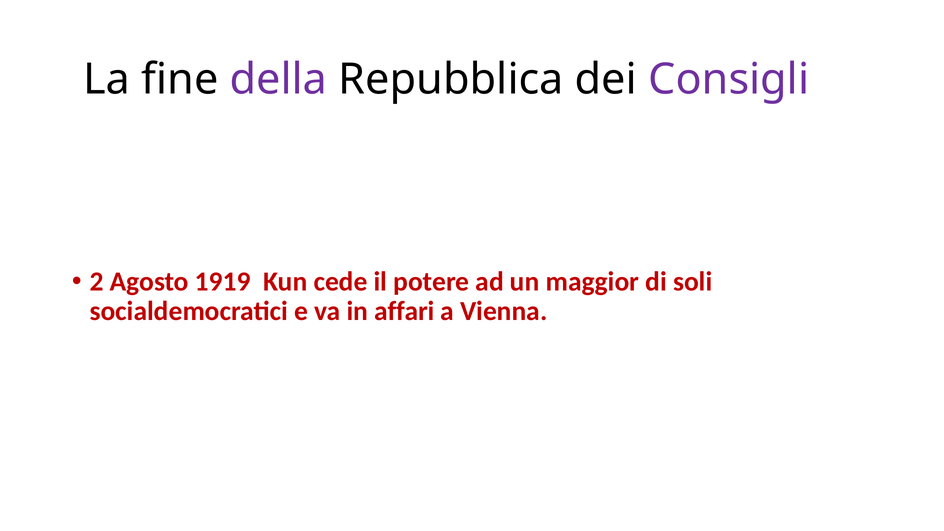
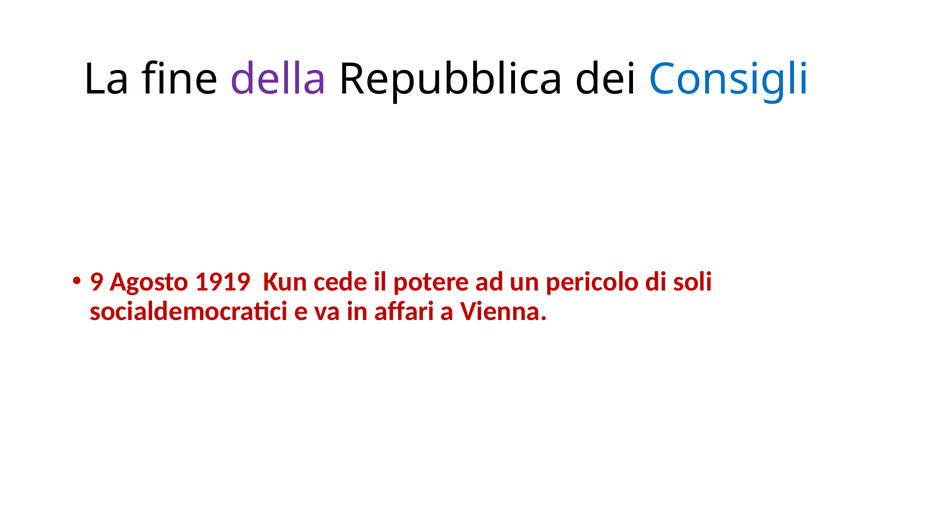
Consigli colour: purple -> blue
2: 2 -> 9
maggior: maggior -> pericolo
